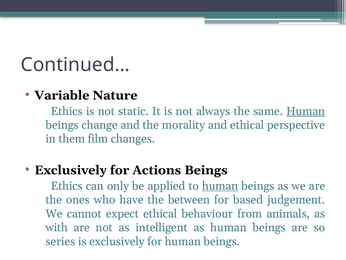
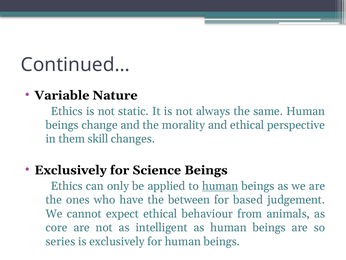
Human at (306, 111) underline: present -> none
film: film -> skill
Actions: Actions -> Science
with: with -> core
